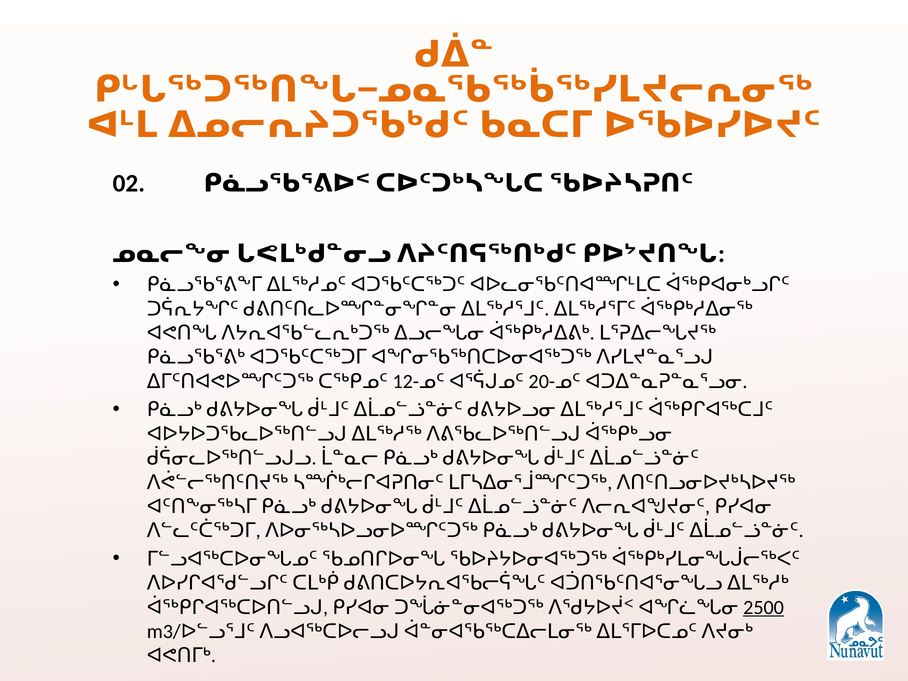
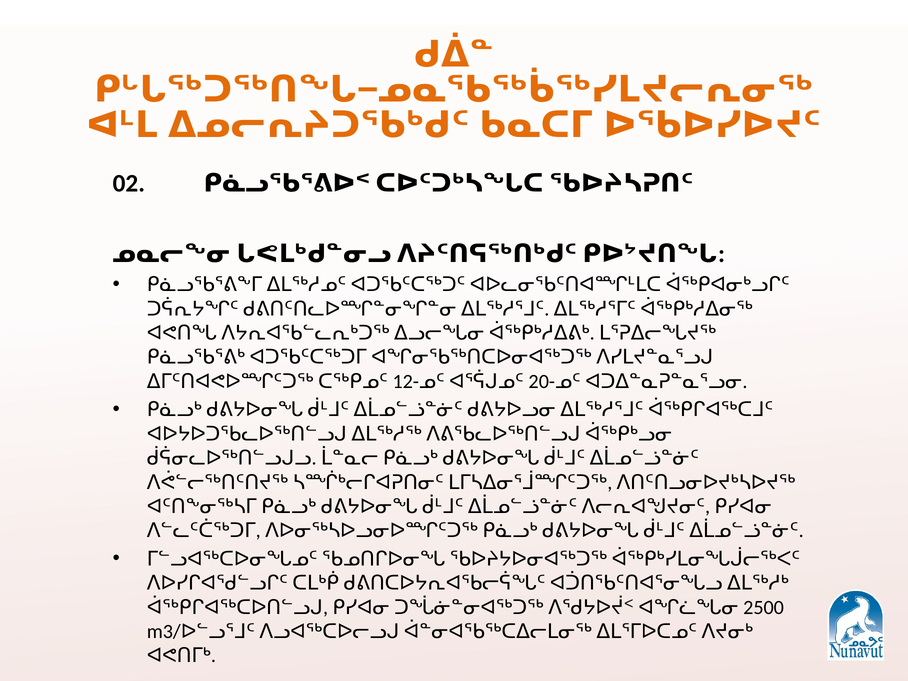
2500 underline: present -> none
